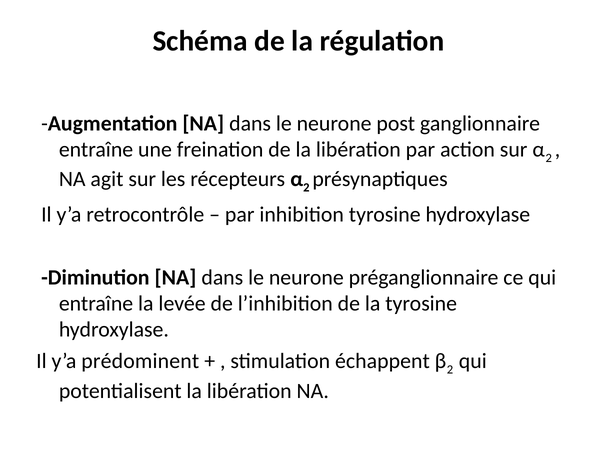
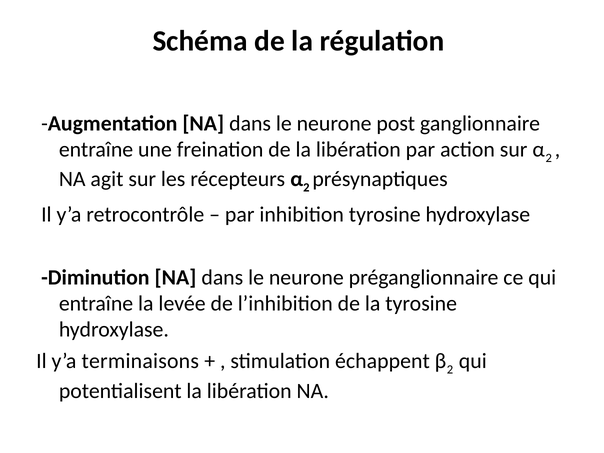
prédominent: prédominent -> terminaisons
